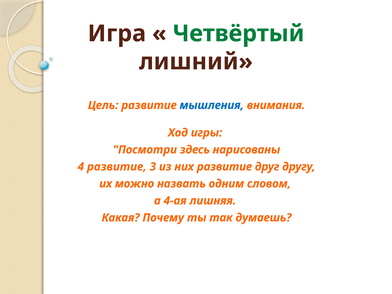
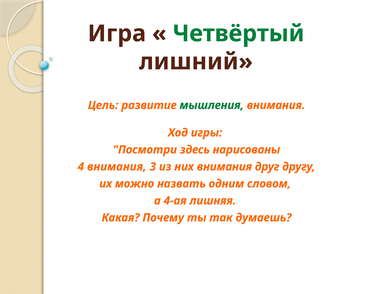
мышления colour: blue -> green
4 развитие: развитие -> внимания
них развитие: развитие -> внимания
